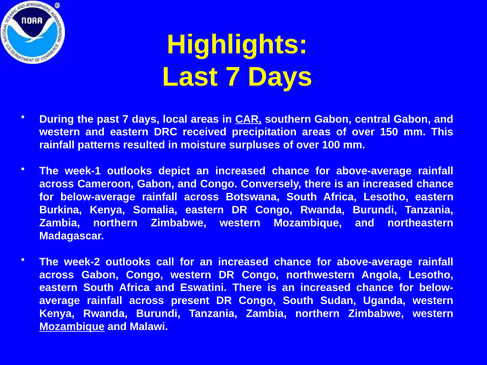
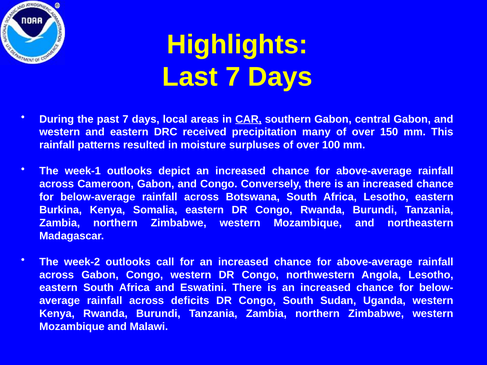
precipitation areas: areas -> many
present: present -> deficits
Mozambique at (72, 327) underline: present -> none
